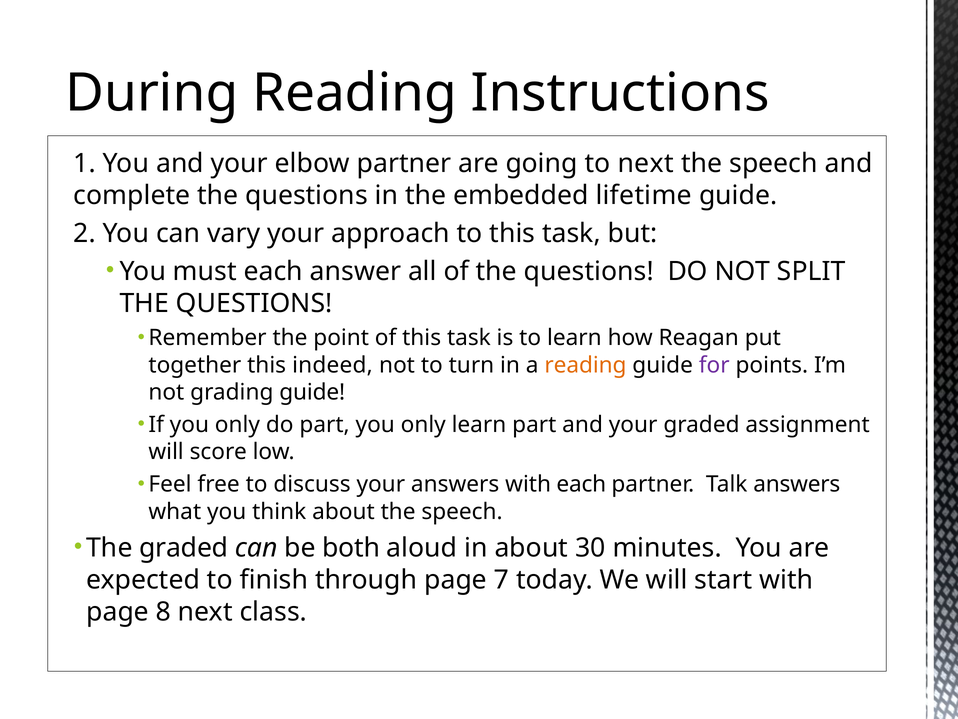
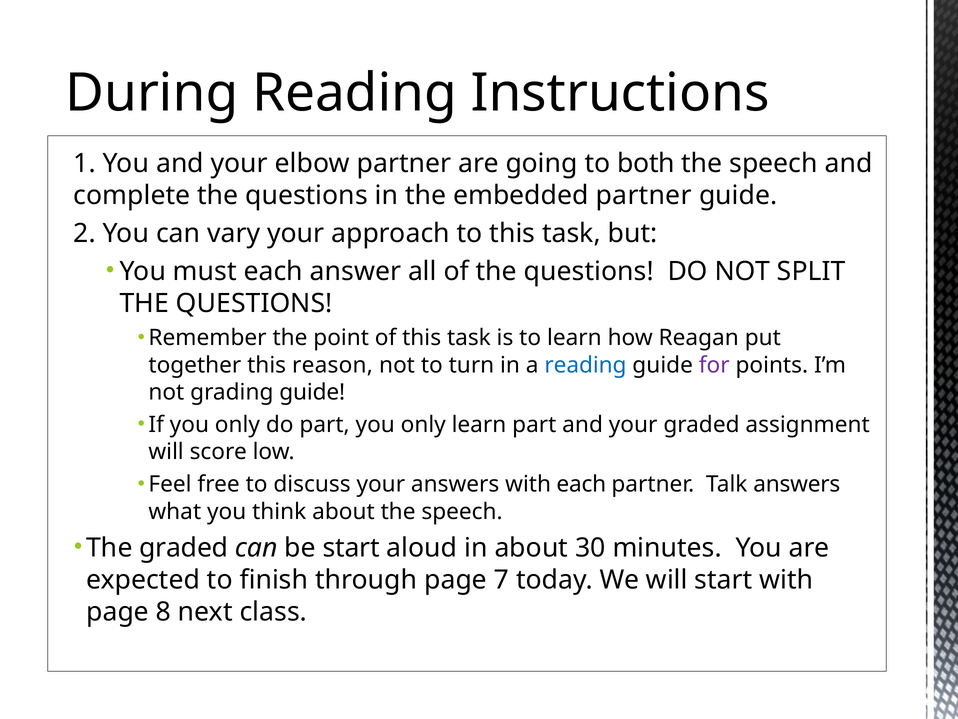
to next: next -> both
embedded lifetime: lifetime -> partner
indeed: indeed -> reason
reading at (585, 365) colour: orange -> blue
be both: both -> start
